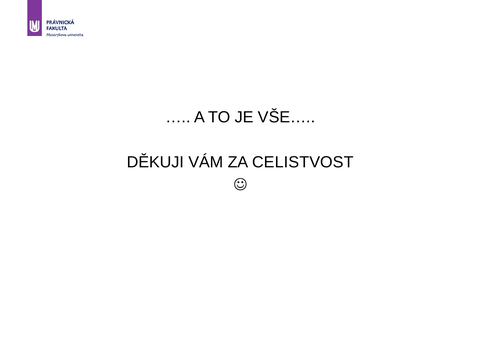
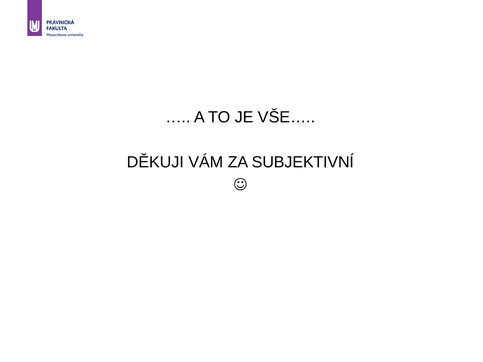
CELISTVOST: CELISTVOST -> SUBJEKTIVNÍ
